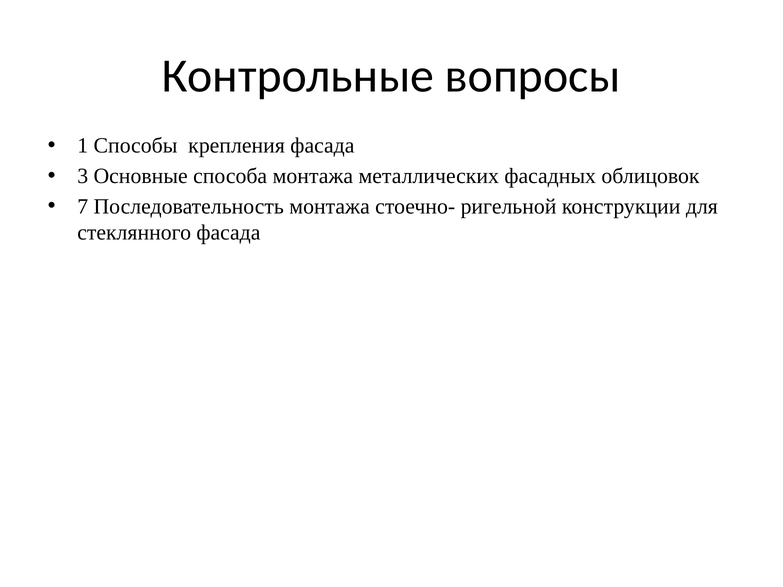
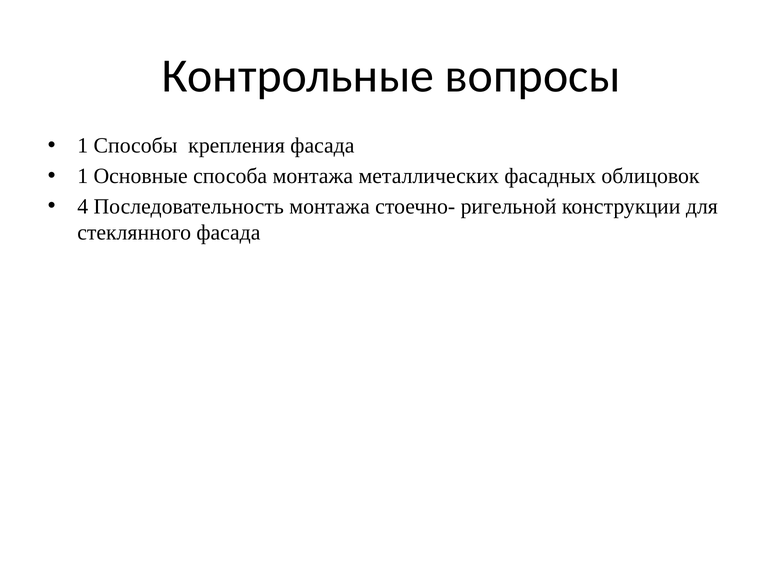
3 at (83, 176): 3 -> 1
7: 7 -> 4
